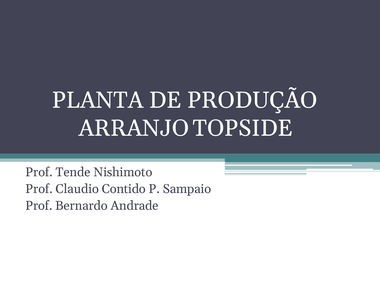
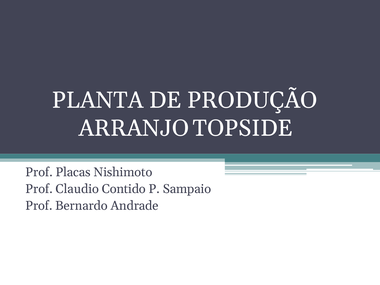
Tende: Tende -> Placas
